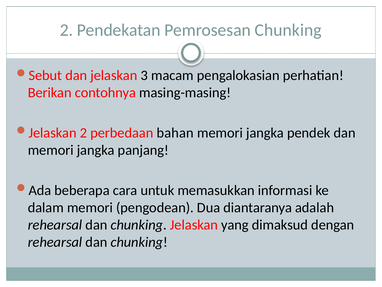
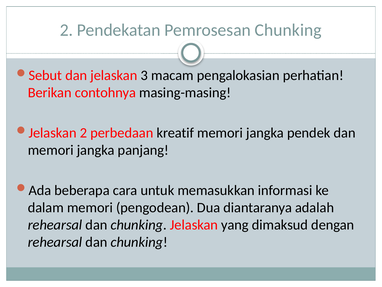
bahan: bahan -> kreatif
